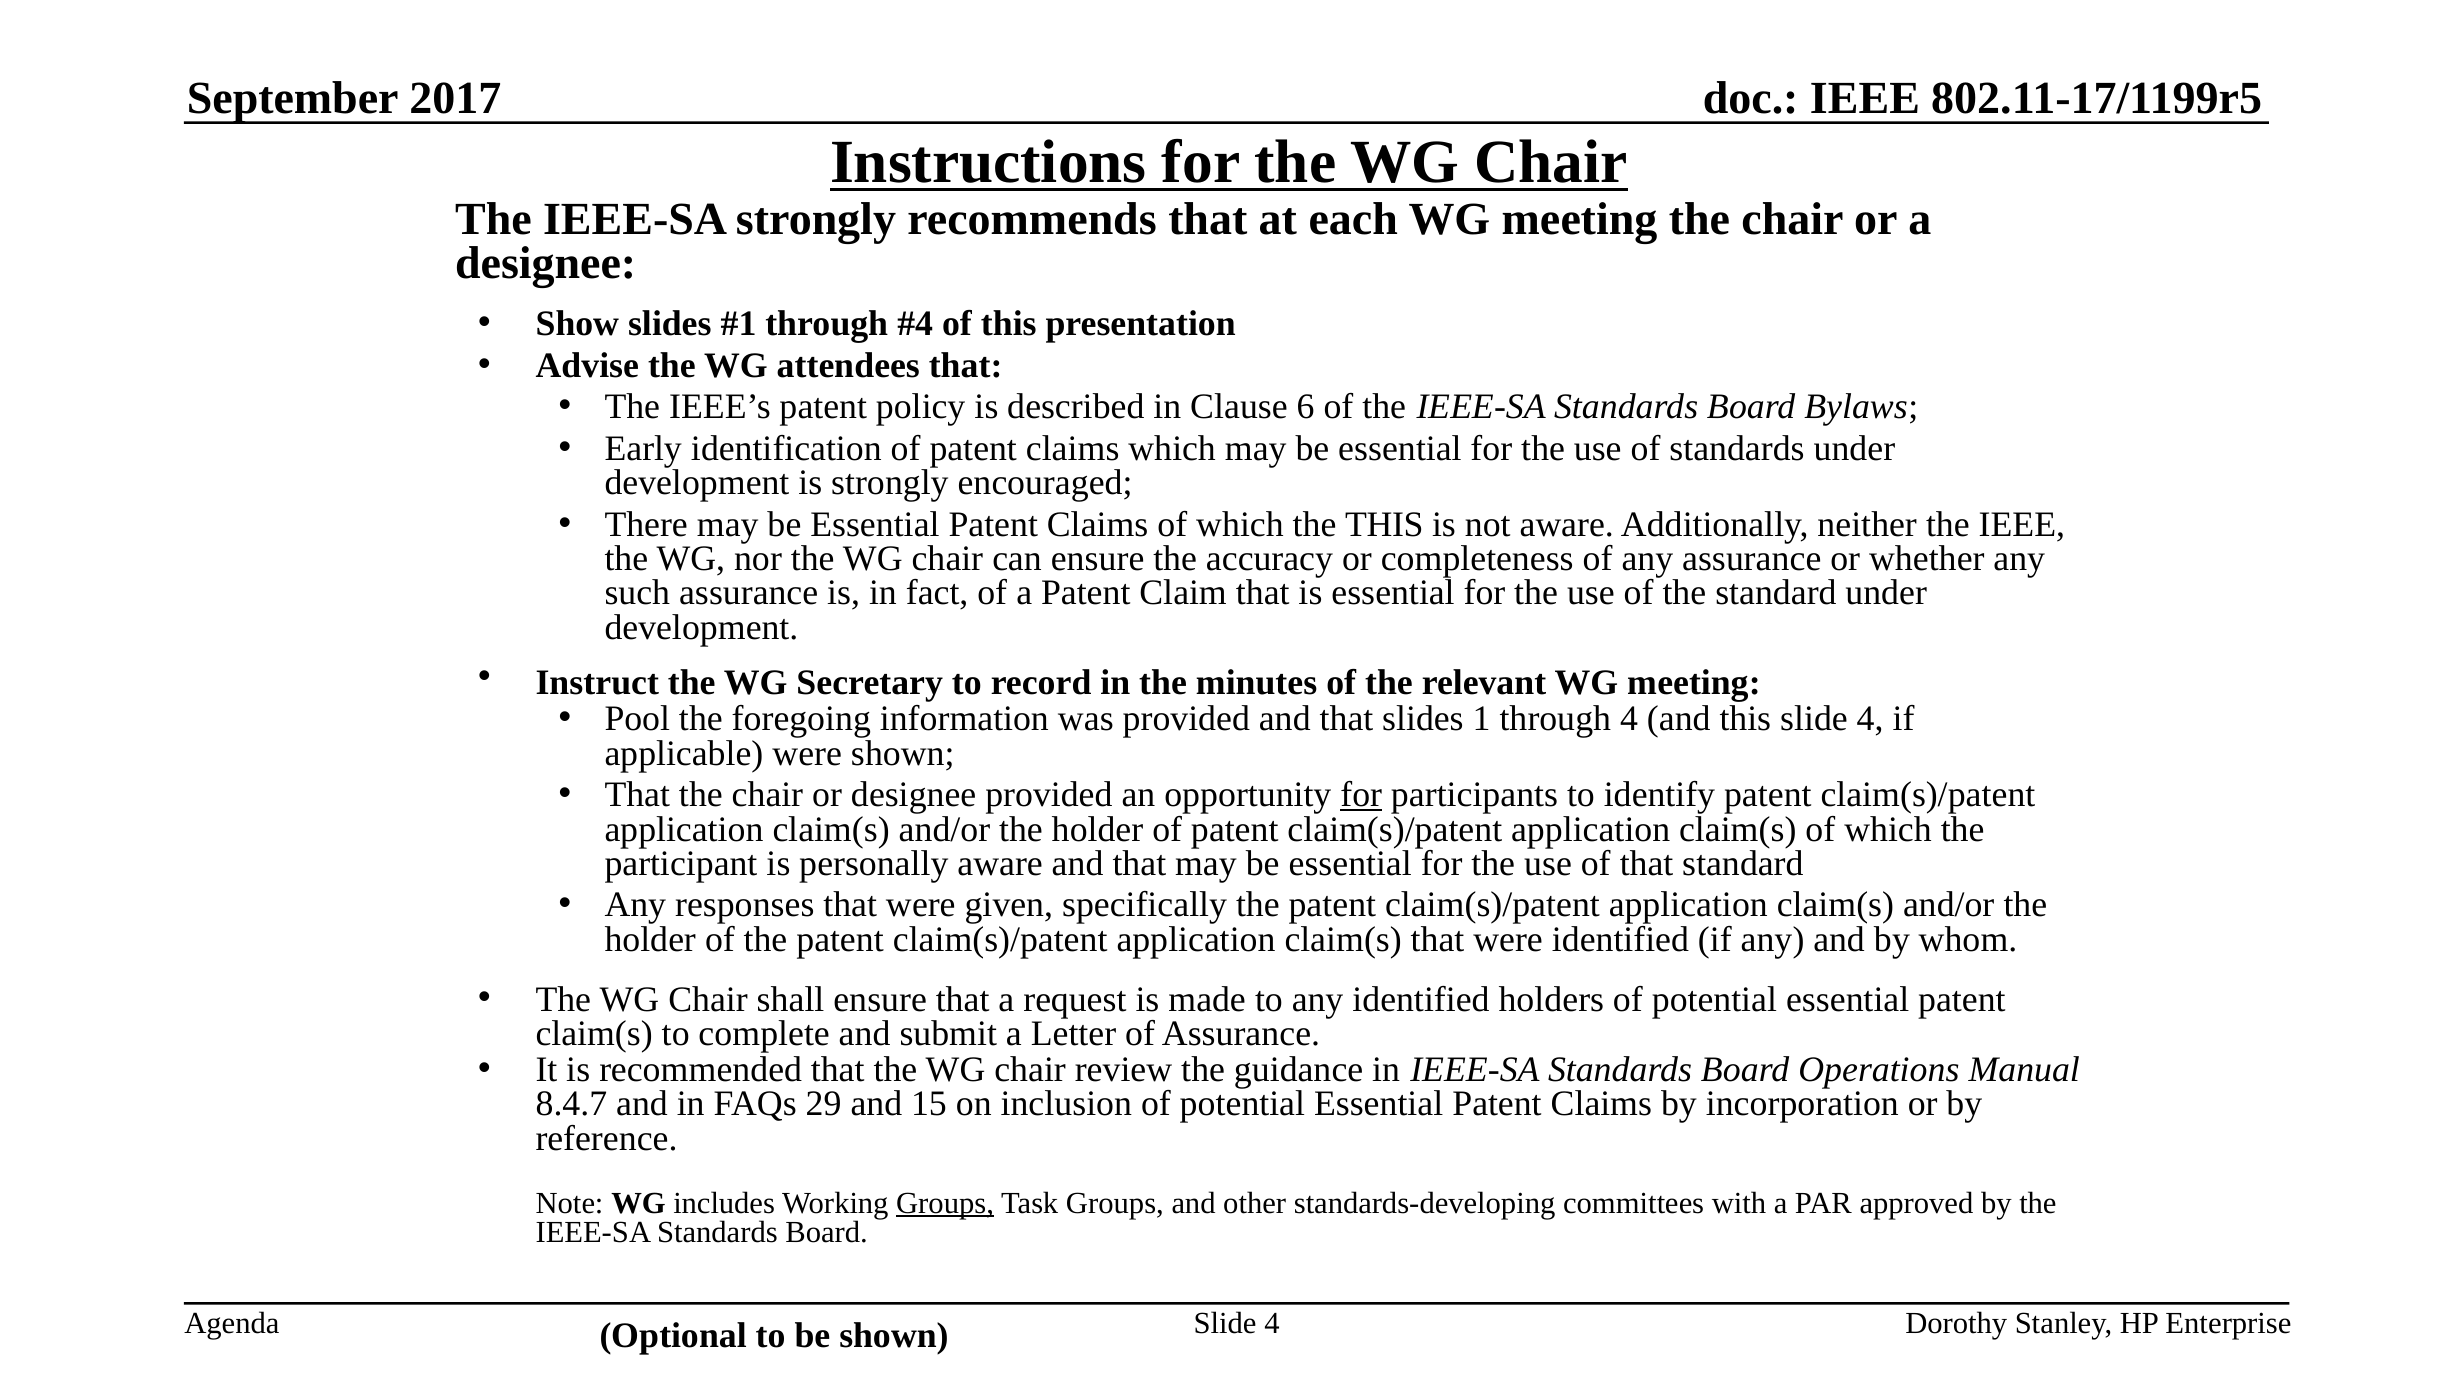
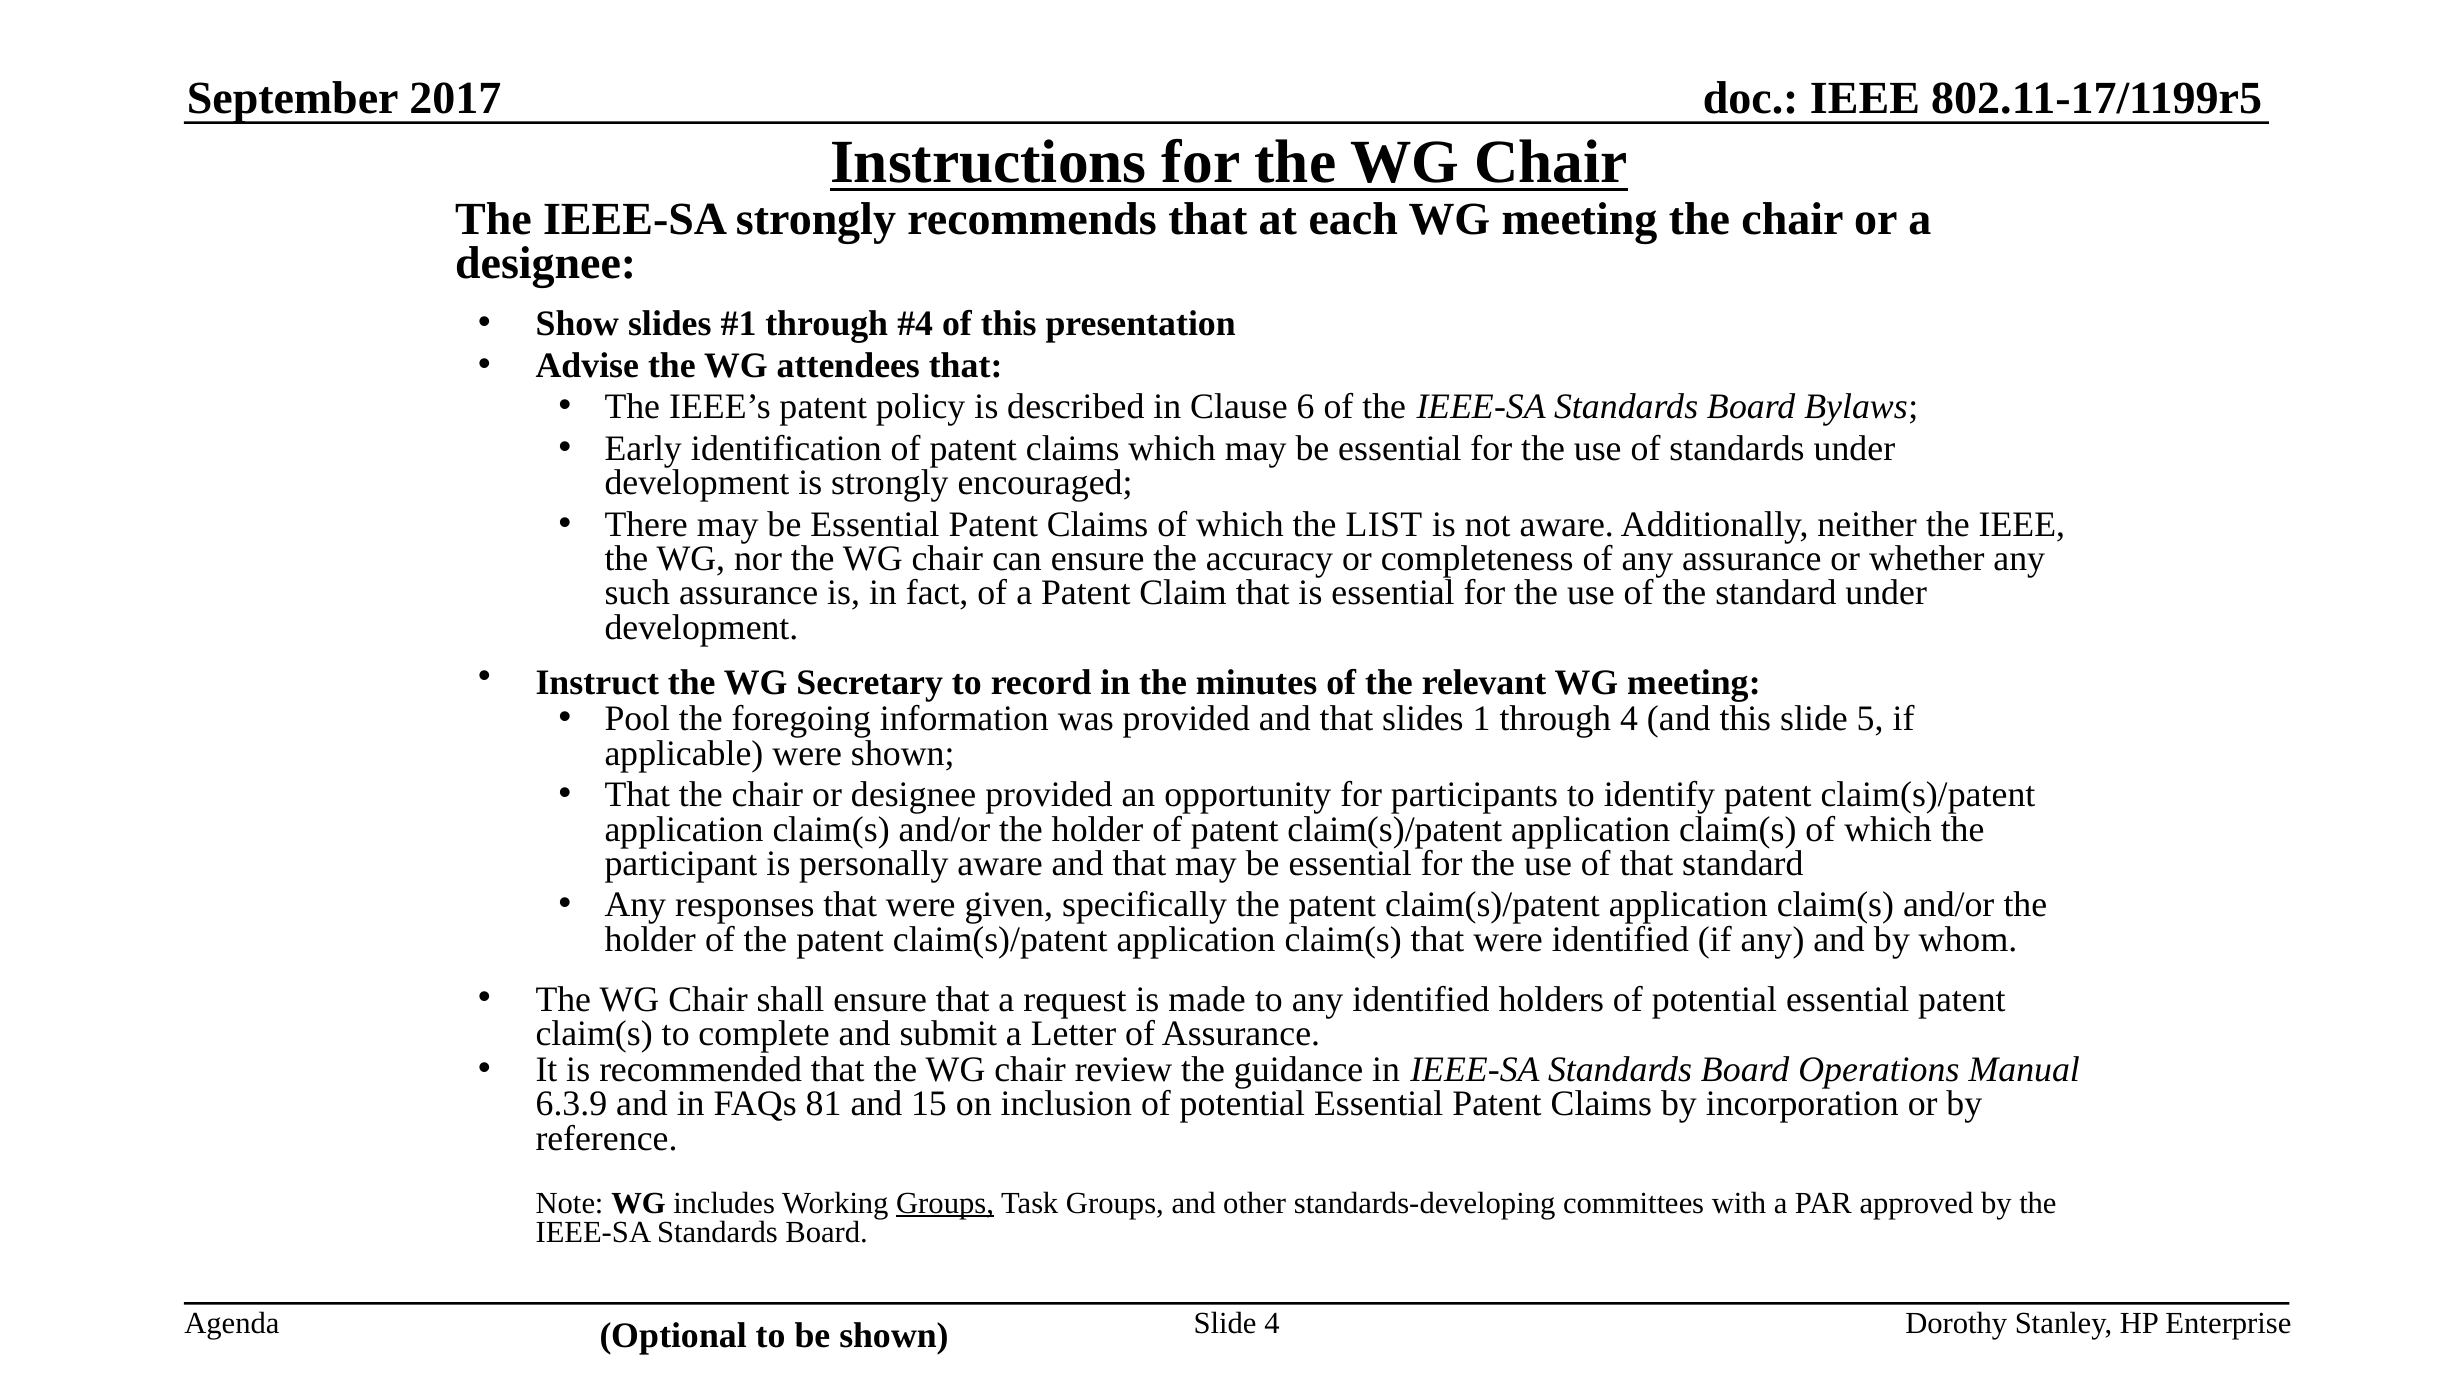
the THIS: THIS -> LIST
this slide 4: 4 -> 5
for at (1361, 795) underline: present -> none
8.4.7: 8.4.7 -> 6.3.9
29: 29 -> 81
